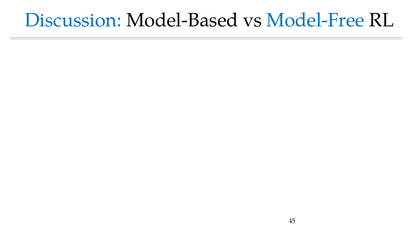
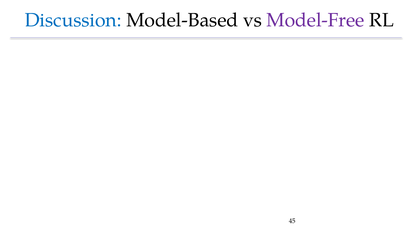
Model-Free colour: blue -> purple
